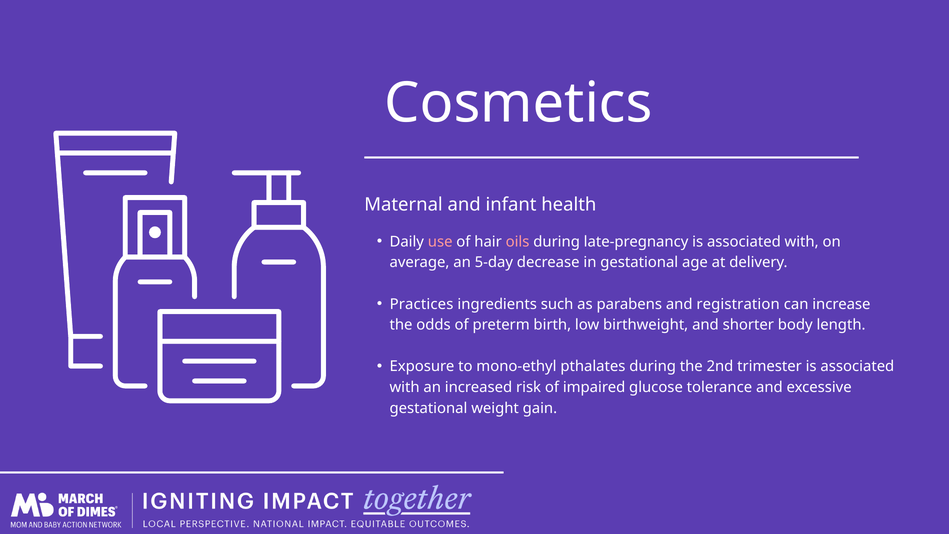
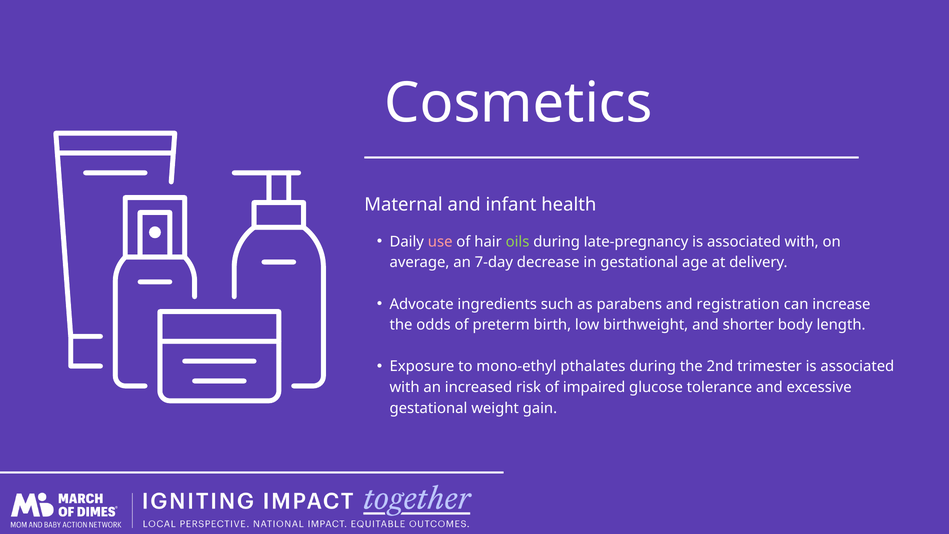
oils colour: pink -> light green
5-day: 5-day -> 7-day
Practices: Practices -> Advocate
